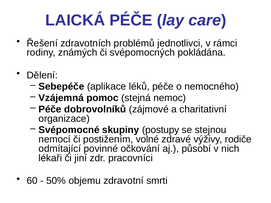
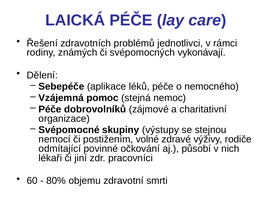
pokládána: pokládána -> vykonávají
postupy: postupy -> výstupy
50%: 50% -> 80%
